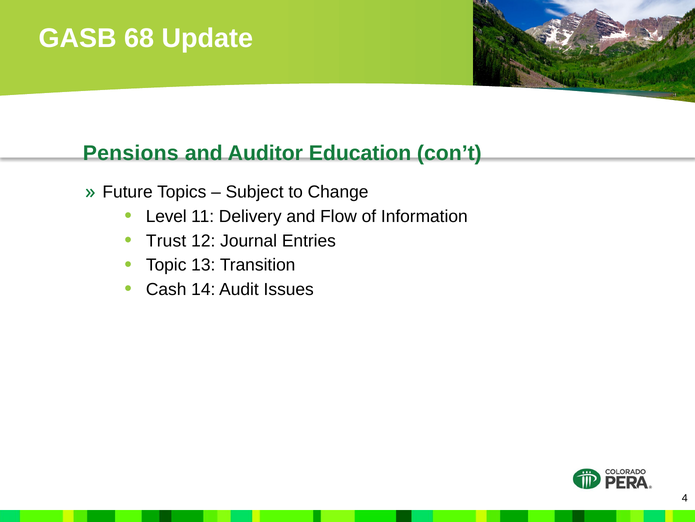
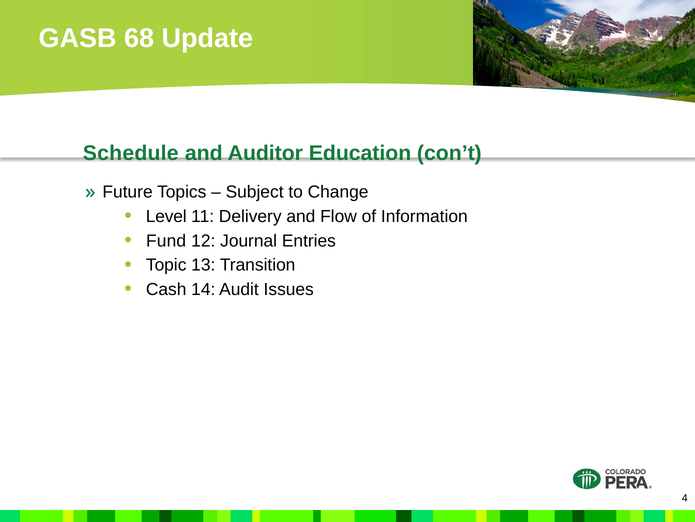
Pensions: Pensions -> Schedule
Trust: Trust -> Fund
